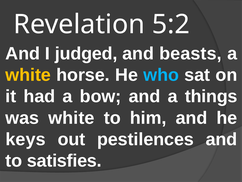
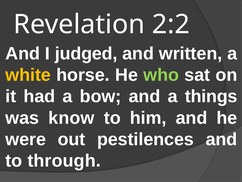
5:2: 5:2 -> 2:2
beasts: beasts -> written
who colour: light blue -> light green
was white: white -> know
keys: keys -> were
satisfies: satisfies -> through
